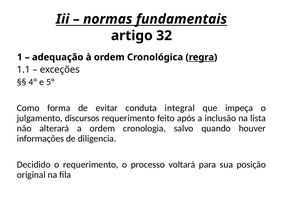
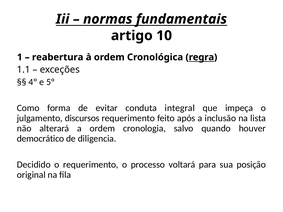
32: 32 -> 10
adequação: adequação -> reabertura
informações: informações -> democrático
